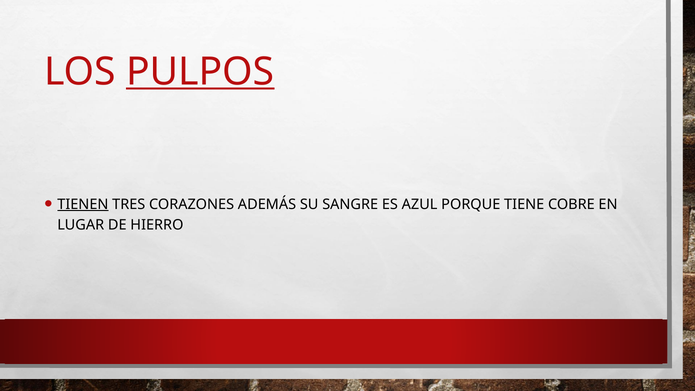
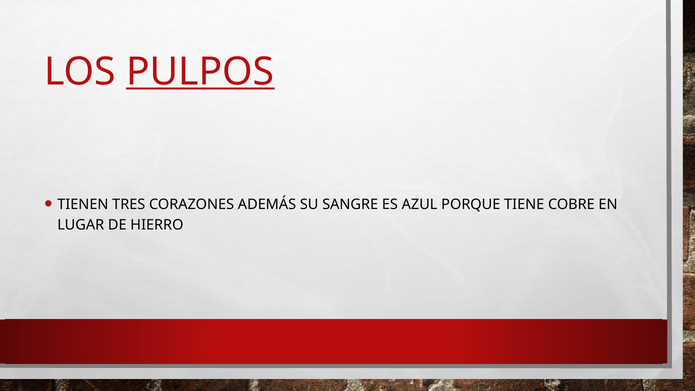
TIENEN underline: present -> none
